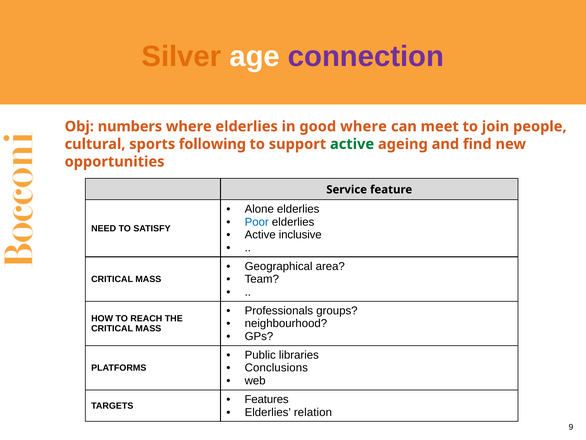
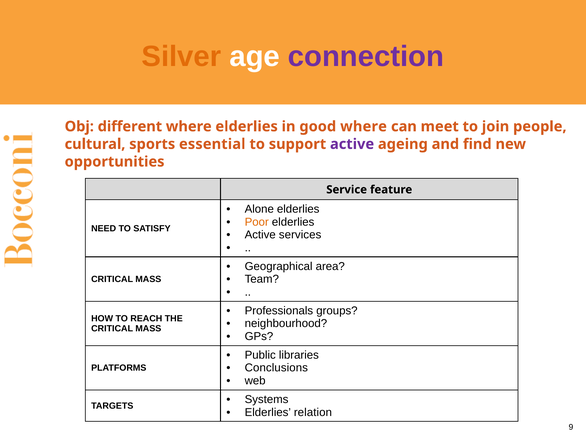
numbers: numbers -> different
following: following -> essential
active at (352, 144) colour: green -> purple
Poor colour: blue -> orange
inclusive: inclusive -> services
Features: Features -> Systems
